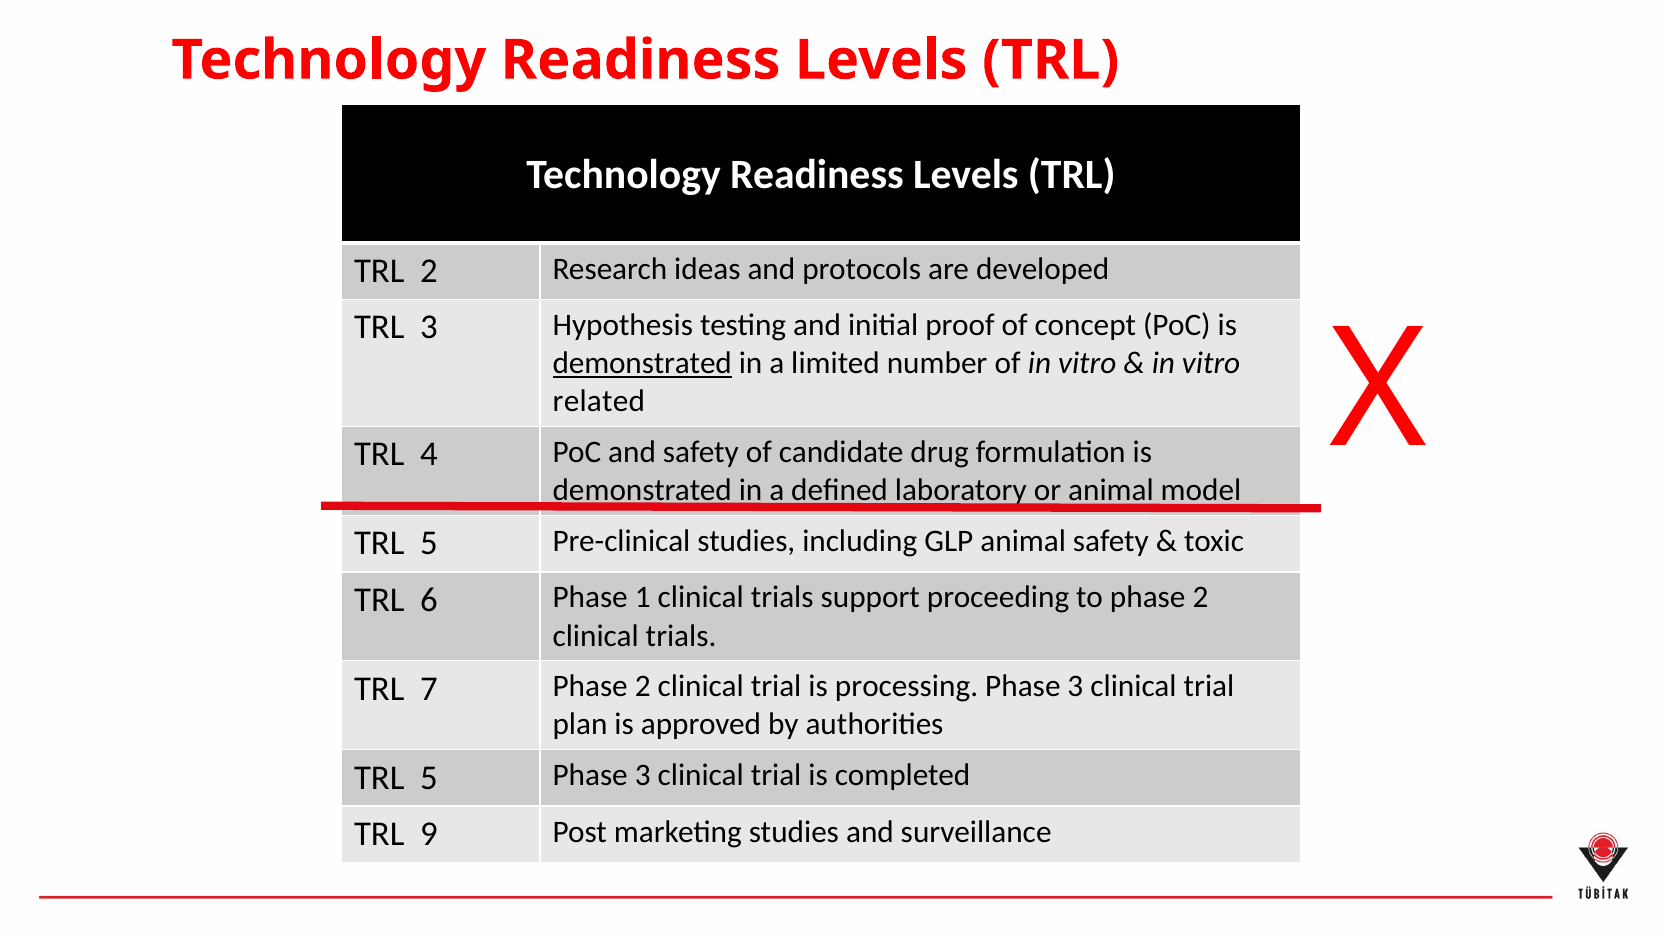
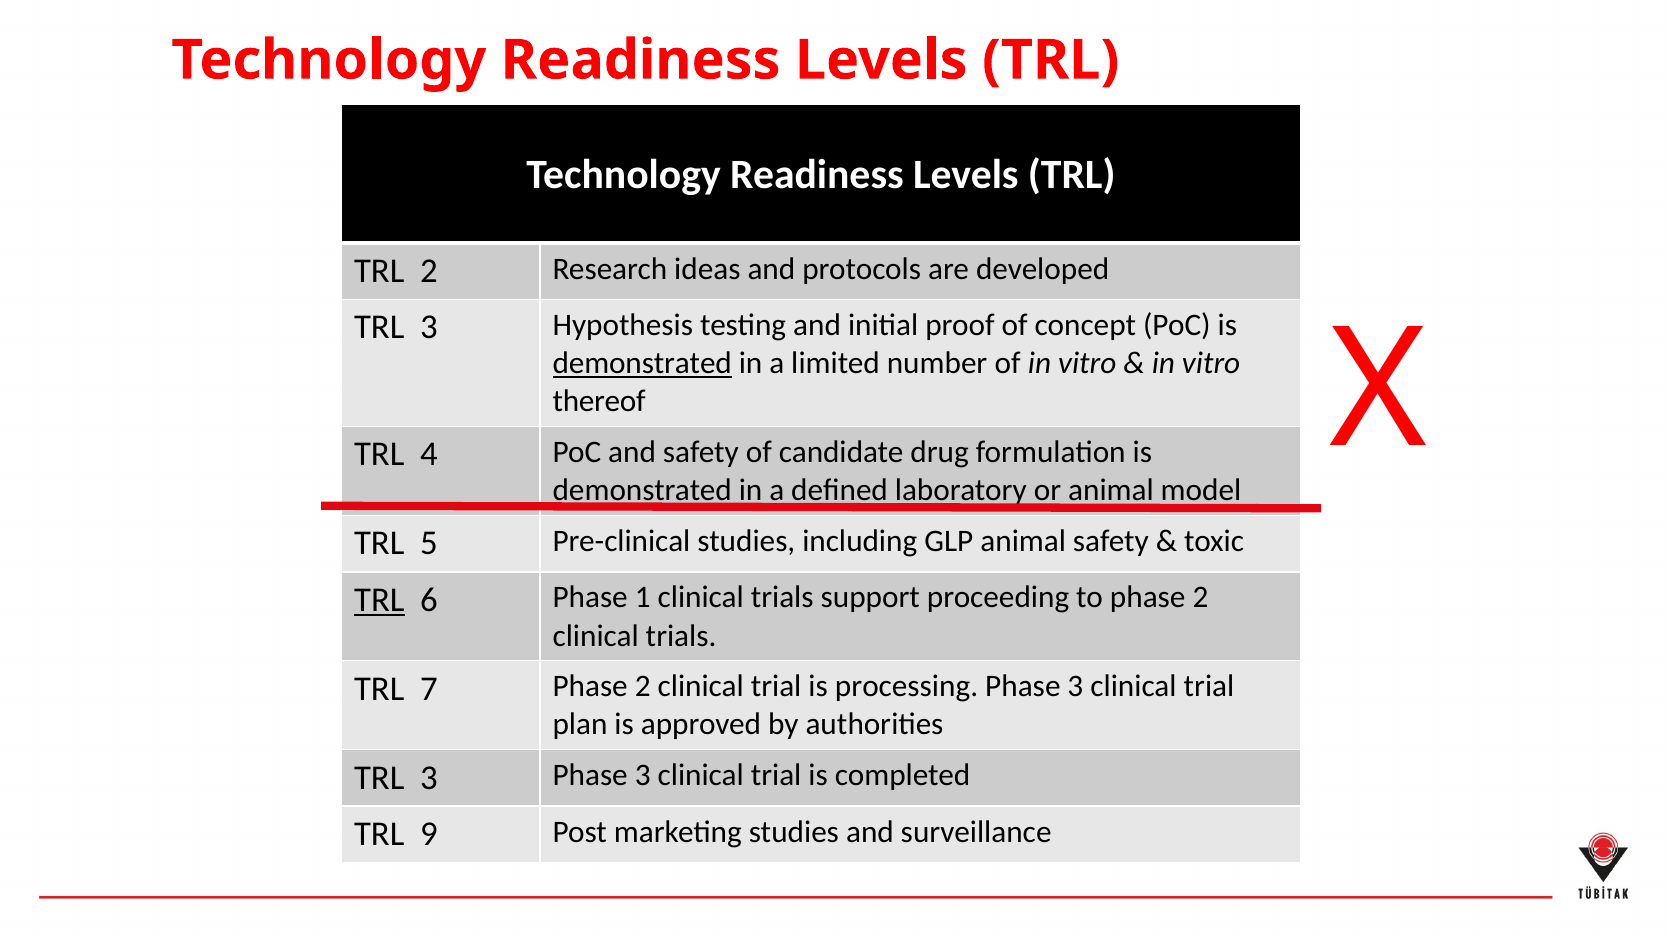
related: related -> thereof
TRL at (379, 600) underline: none -> present
5 at (429, 777): 5 -> 3
